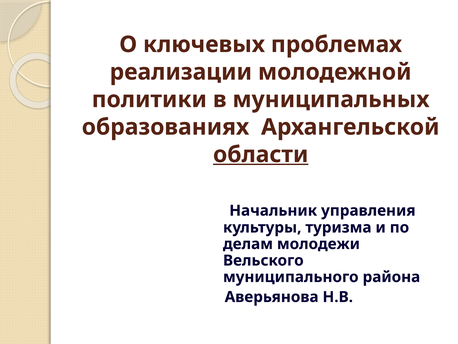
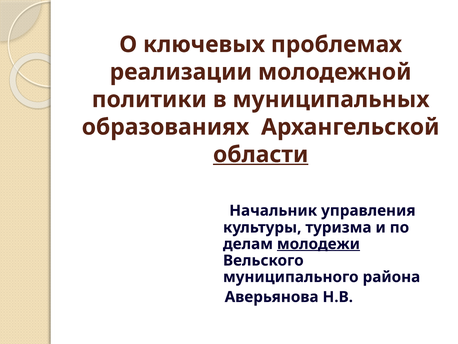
молодежи underline: none -> present
